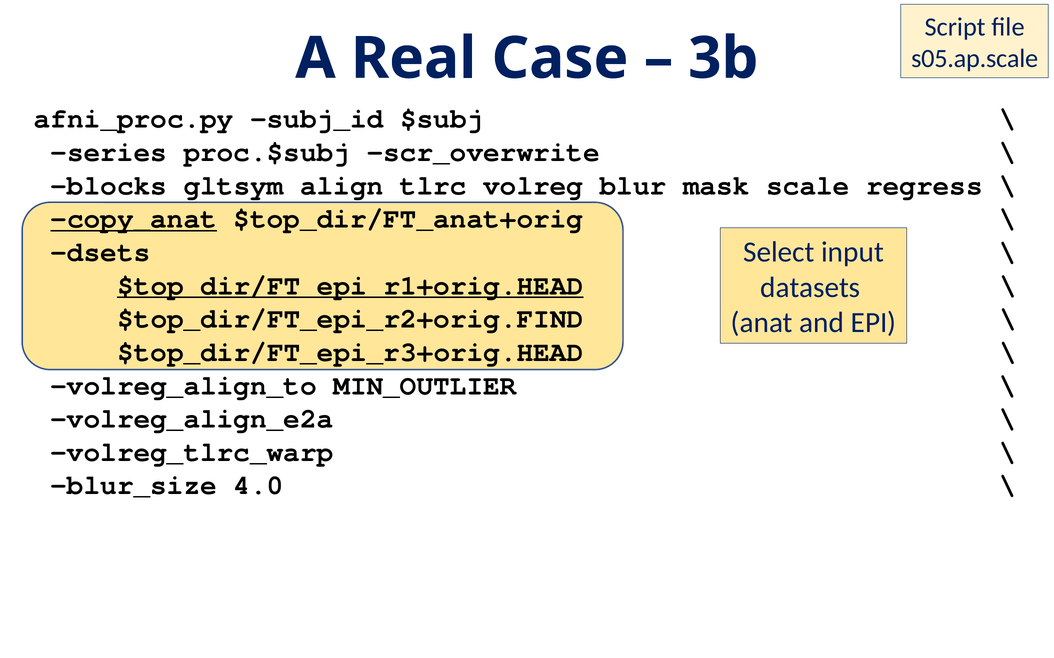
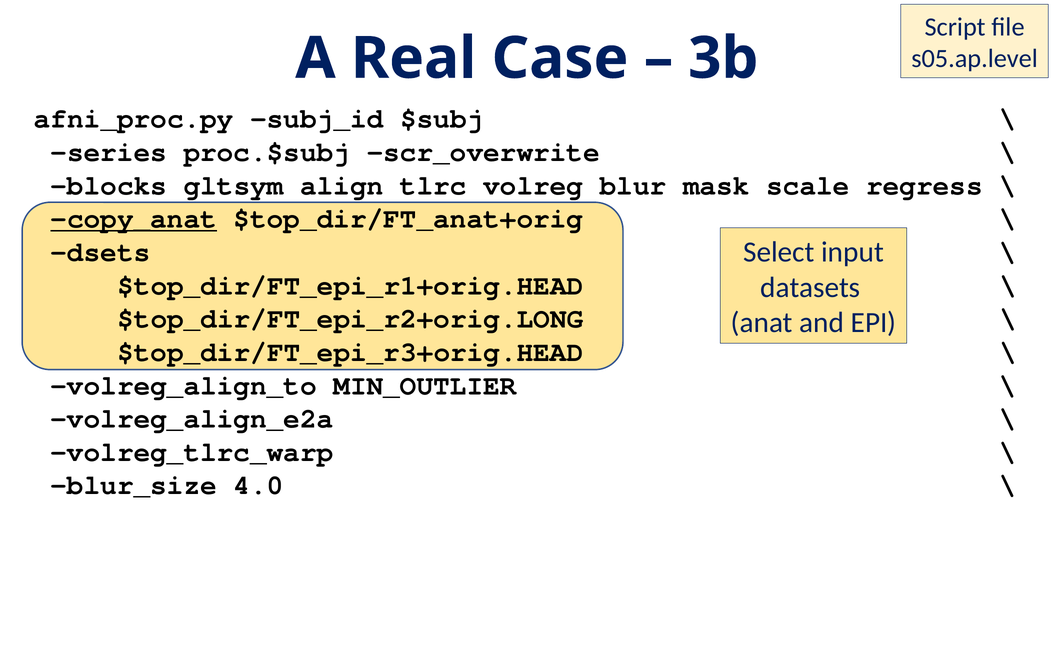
s05.ap.scale: s05.ap.scale -> s05.ap.level
$top_dir/FT_epi_r1+orig.HEAD underline: present -> none
$top_dir/FT_epi_r2+orig.FIND: $top_dir/FT_epi_r2+orig.FIND -> $top_dir/FT_epi_r2+orig.LONG
